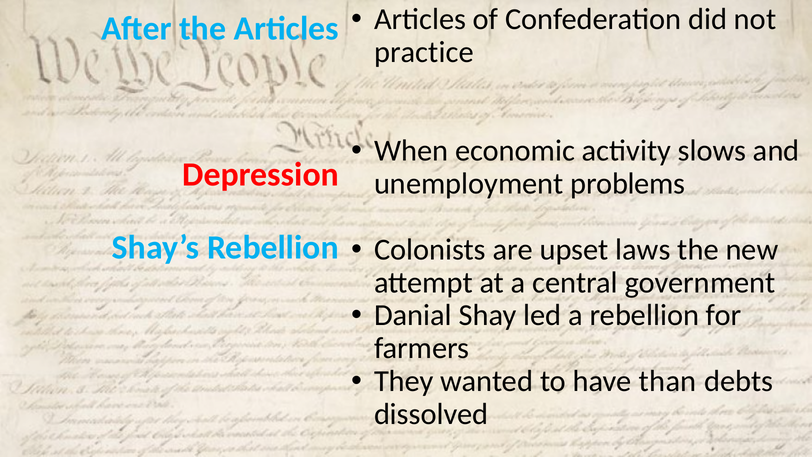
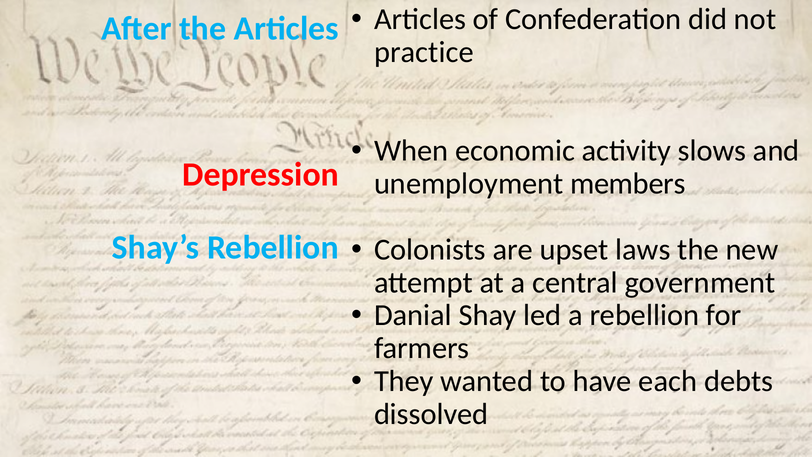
problems: problems -> members
than: than -> each
